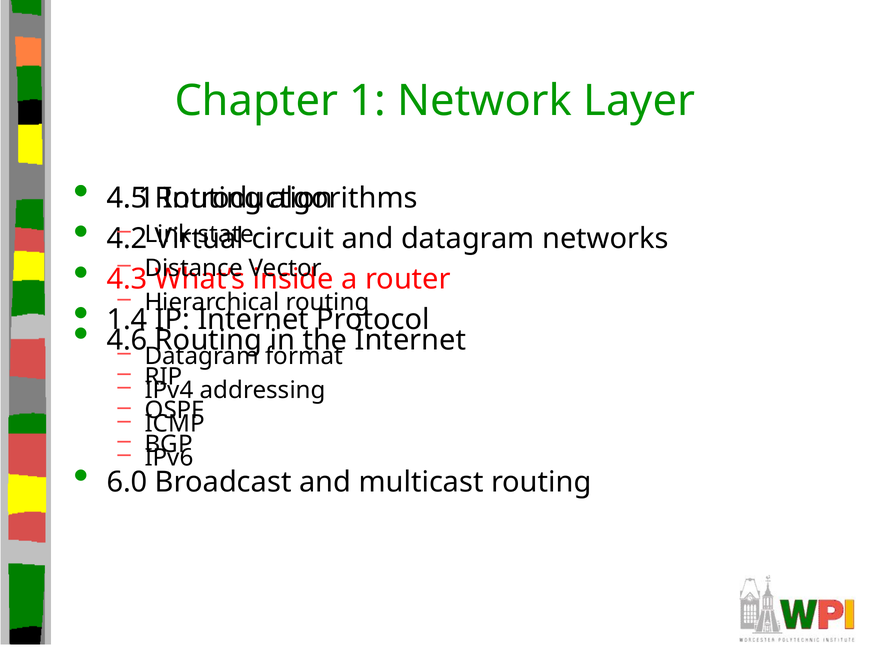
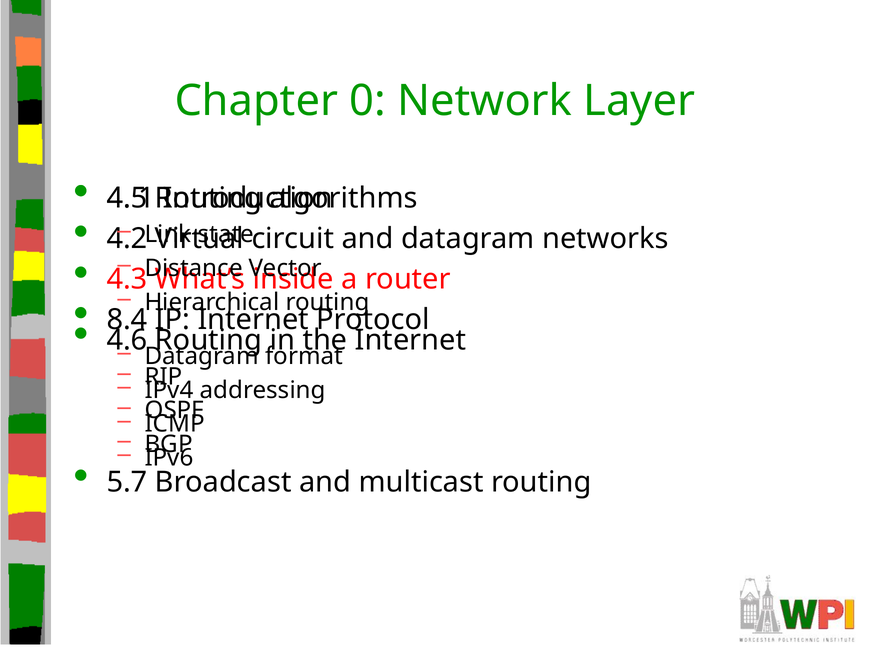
Chapter 1: 1 -> 0
1.4: 1.4 -> 8.4
6.0: 6.0 -> 5.7
